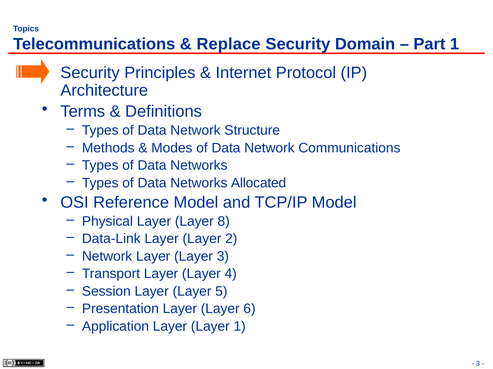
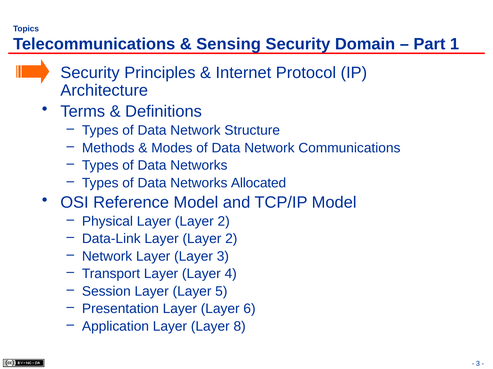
Replace: Replace -> Sensing
Physical Layer Layer 8: 8 -> 2
Layer 1: 1 -> 8
